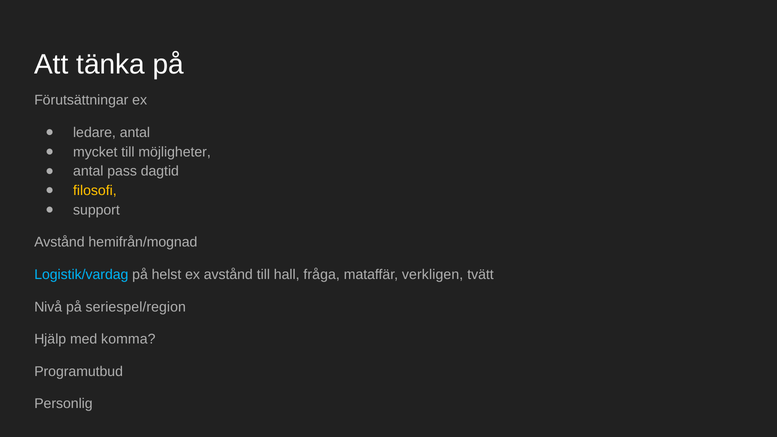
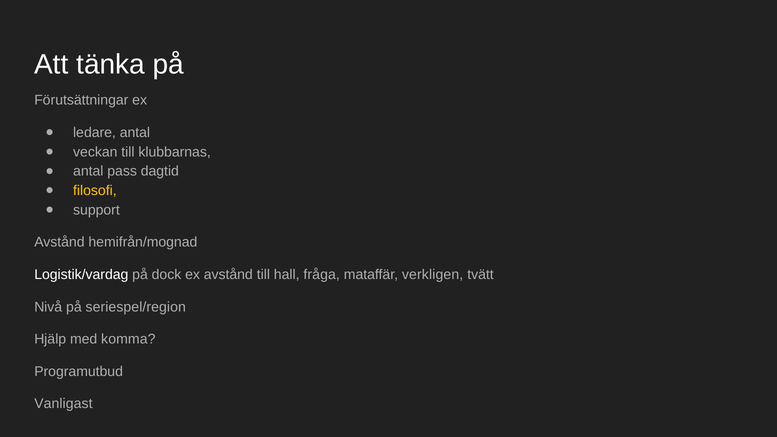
mycket: mycket -> veckan
möjligheter: möjligheter -> klubbarnas
Logistik/vardag colour: light blue -> white
helst: helst -> dock
Personlig: Personlig -> Vanligast
